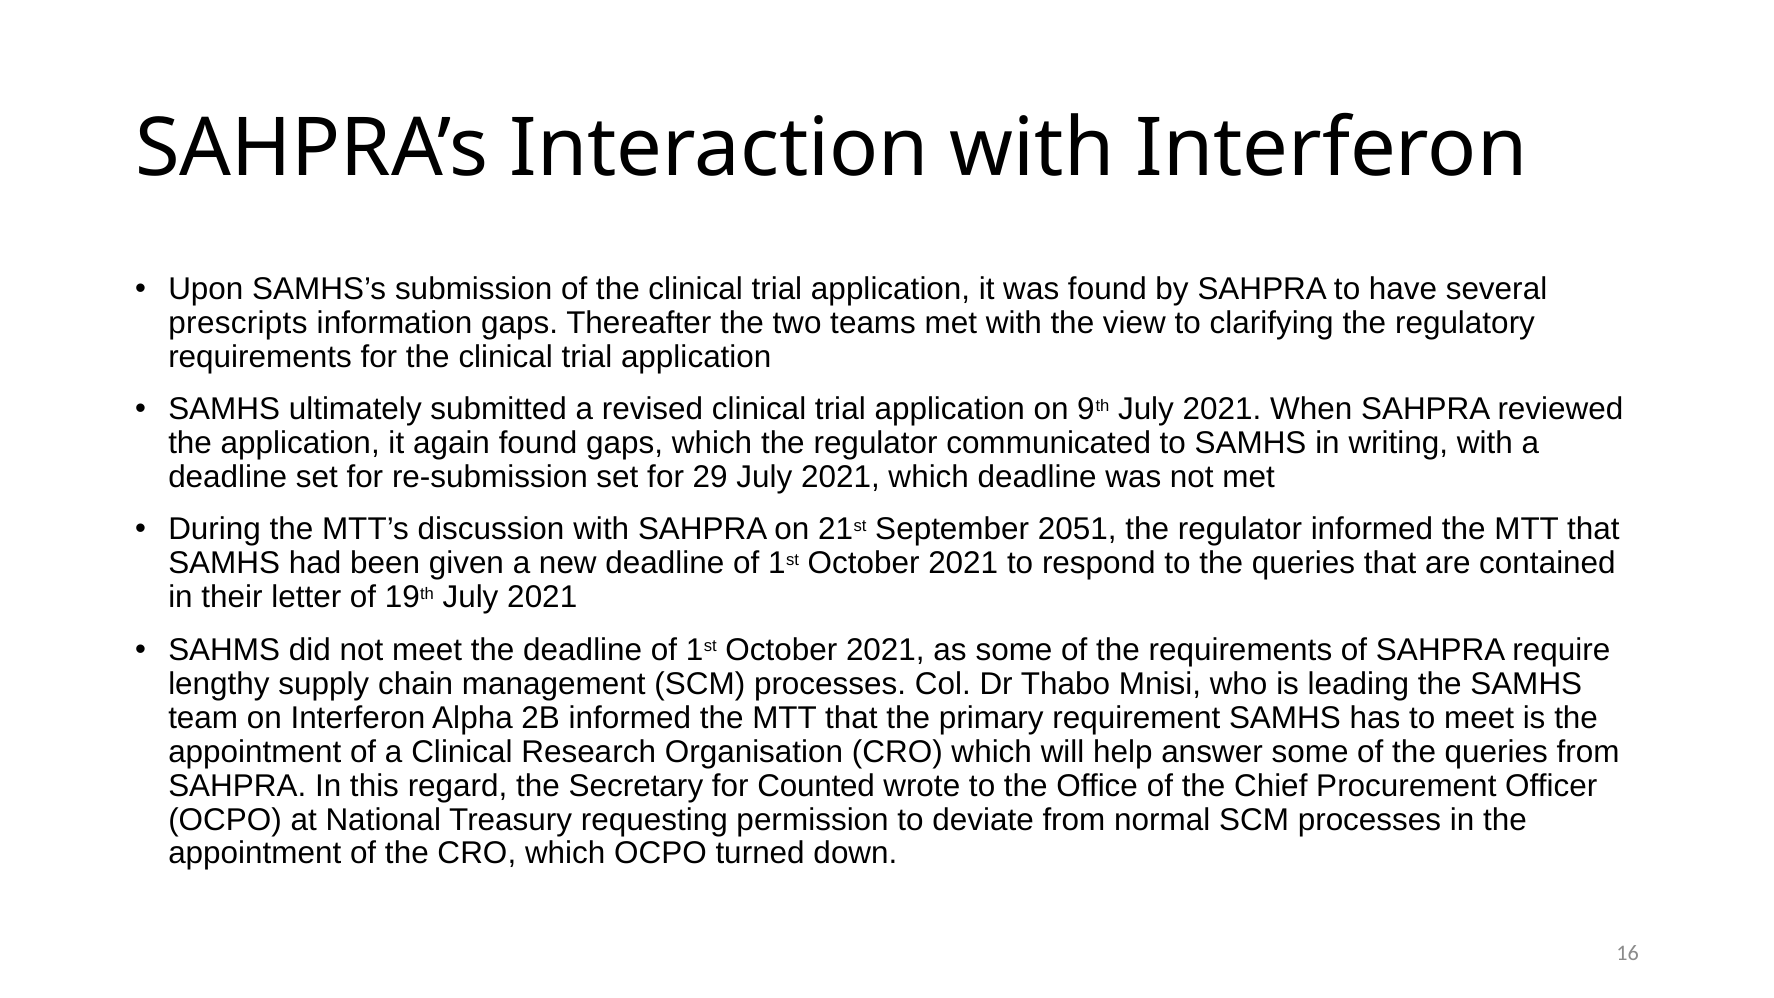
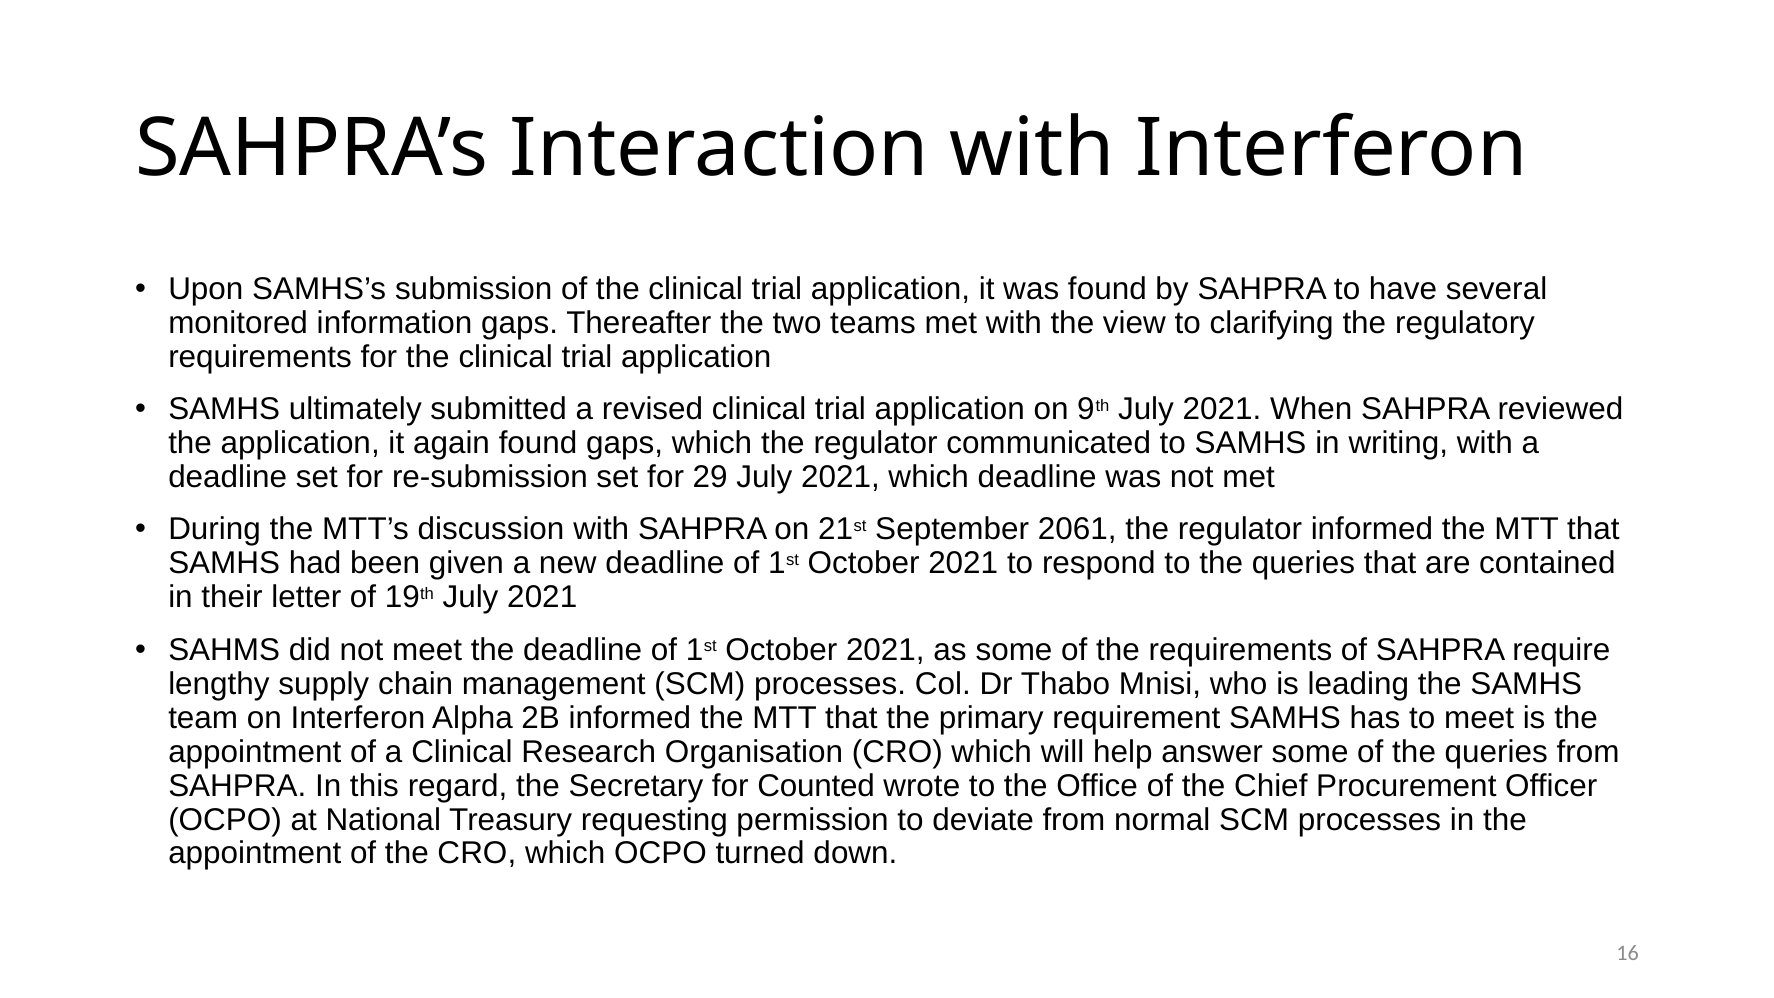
prescripts: prescripts -> monitored
2051: 2051 -> 2061
